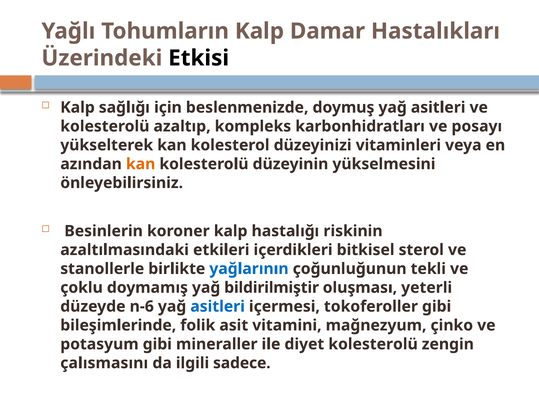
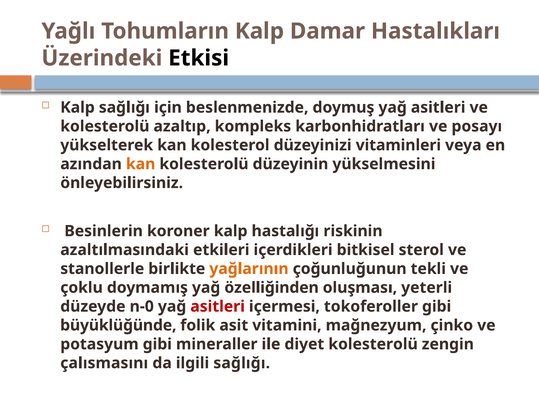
yağlarının colour: blue -> orange
bildirilmiştir: bildirilmiştir -> özelliğinden
n-6: n-6 -> n-0
asitleri at (218, 307) colour: blue -> red
bileşimlerinde: bileşimlerinde -> büyüklüğünde
ilgili sadece: sadece -> sağlığı
